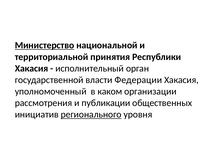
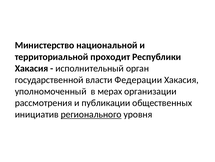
Министерство underline: present -> none
принятия: принятия -> проходит
каком: каком -> мерах
